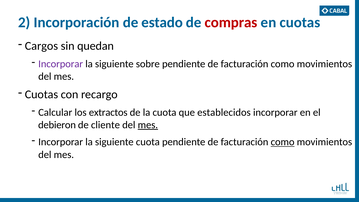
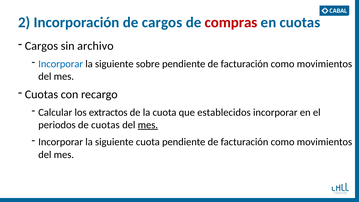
de estado: estado -> cargos
quedan: quedan -> archivo
Incorporar at (61, 64) colour: purple -> blue
debieron: debieron -> periodos
de cliente: cliente -> cuotas
como at (283, 142) underline: present -> none
